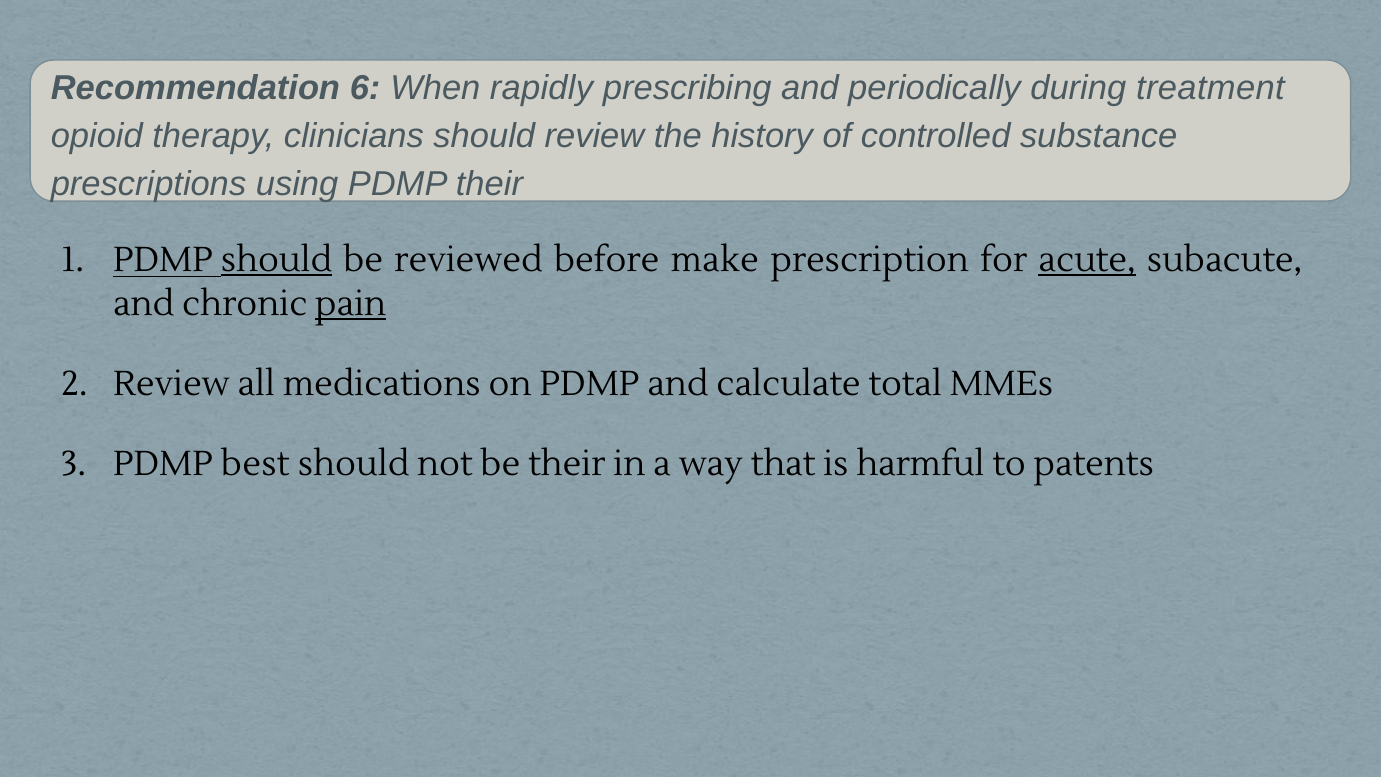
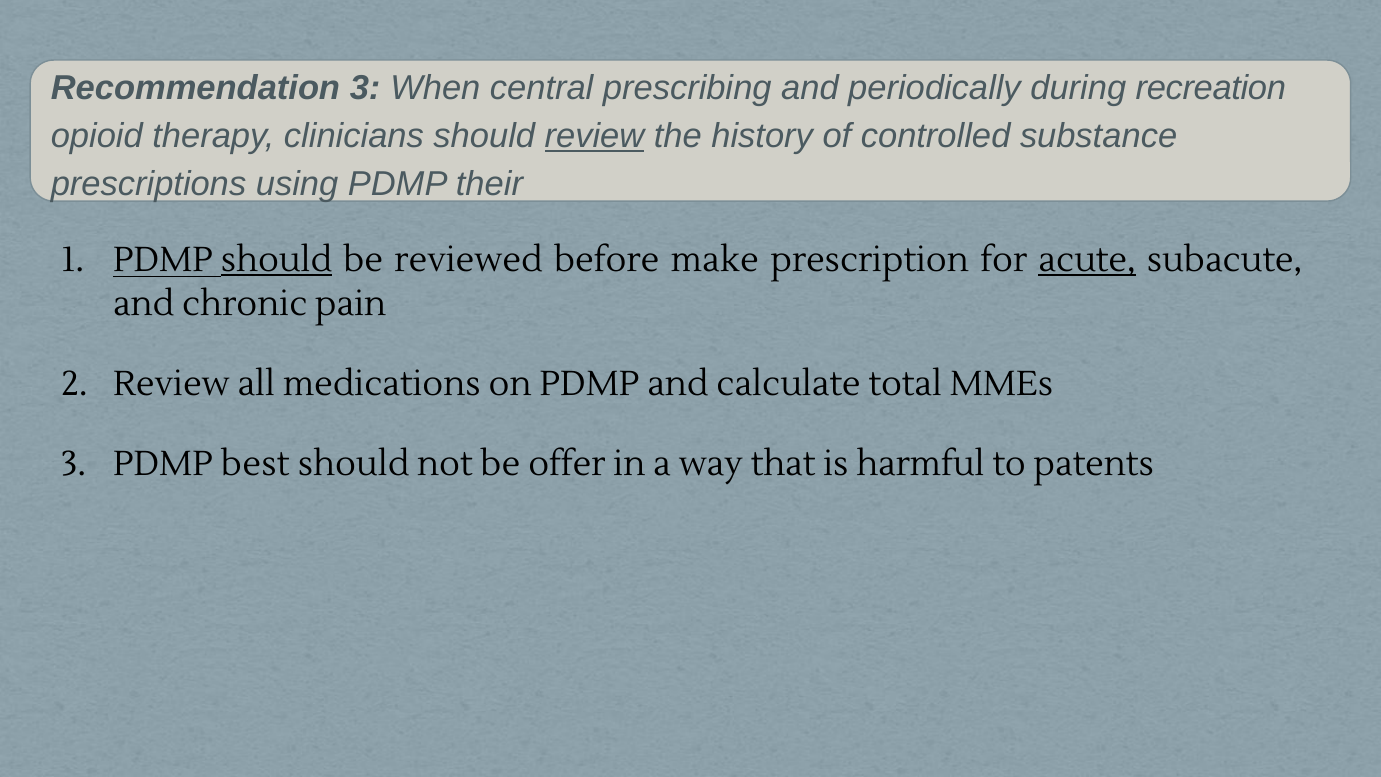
Recommendation 6: 6 -> 3
rapidly: rapidly -> central
treatment: treatment -> recreation
review at (594, 136) underline: none -> present
pain underline: present -> none
be their: their -> offer
